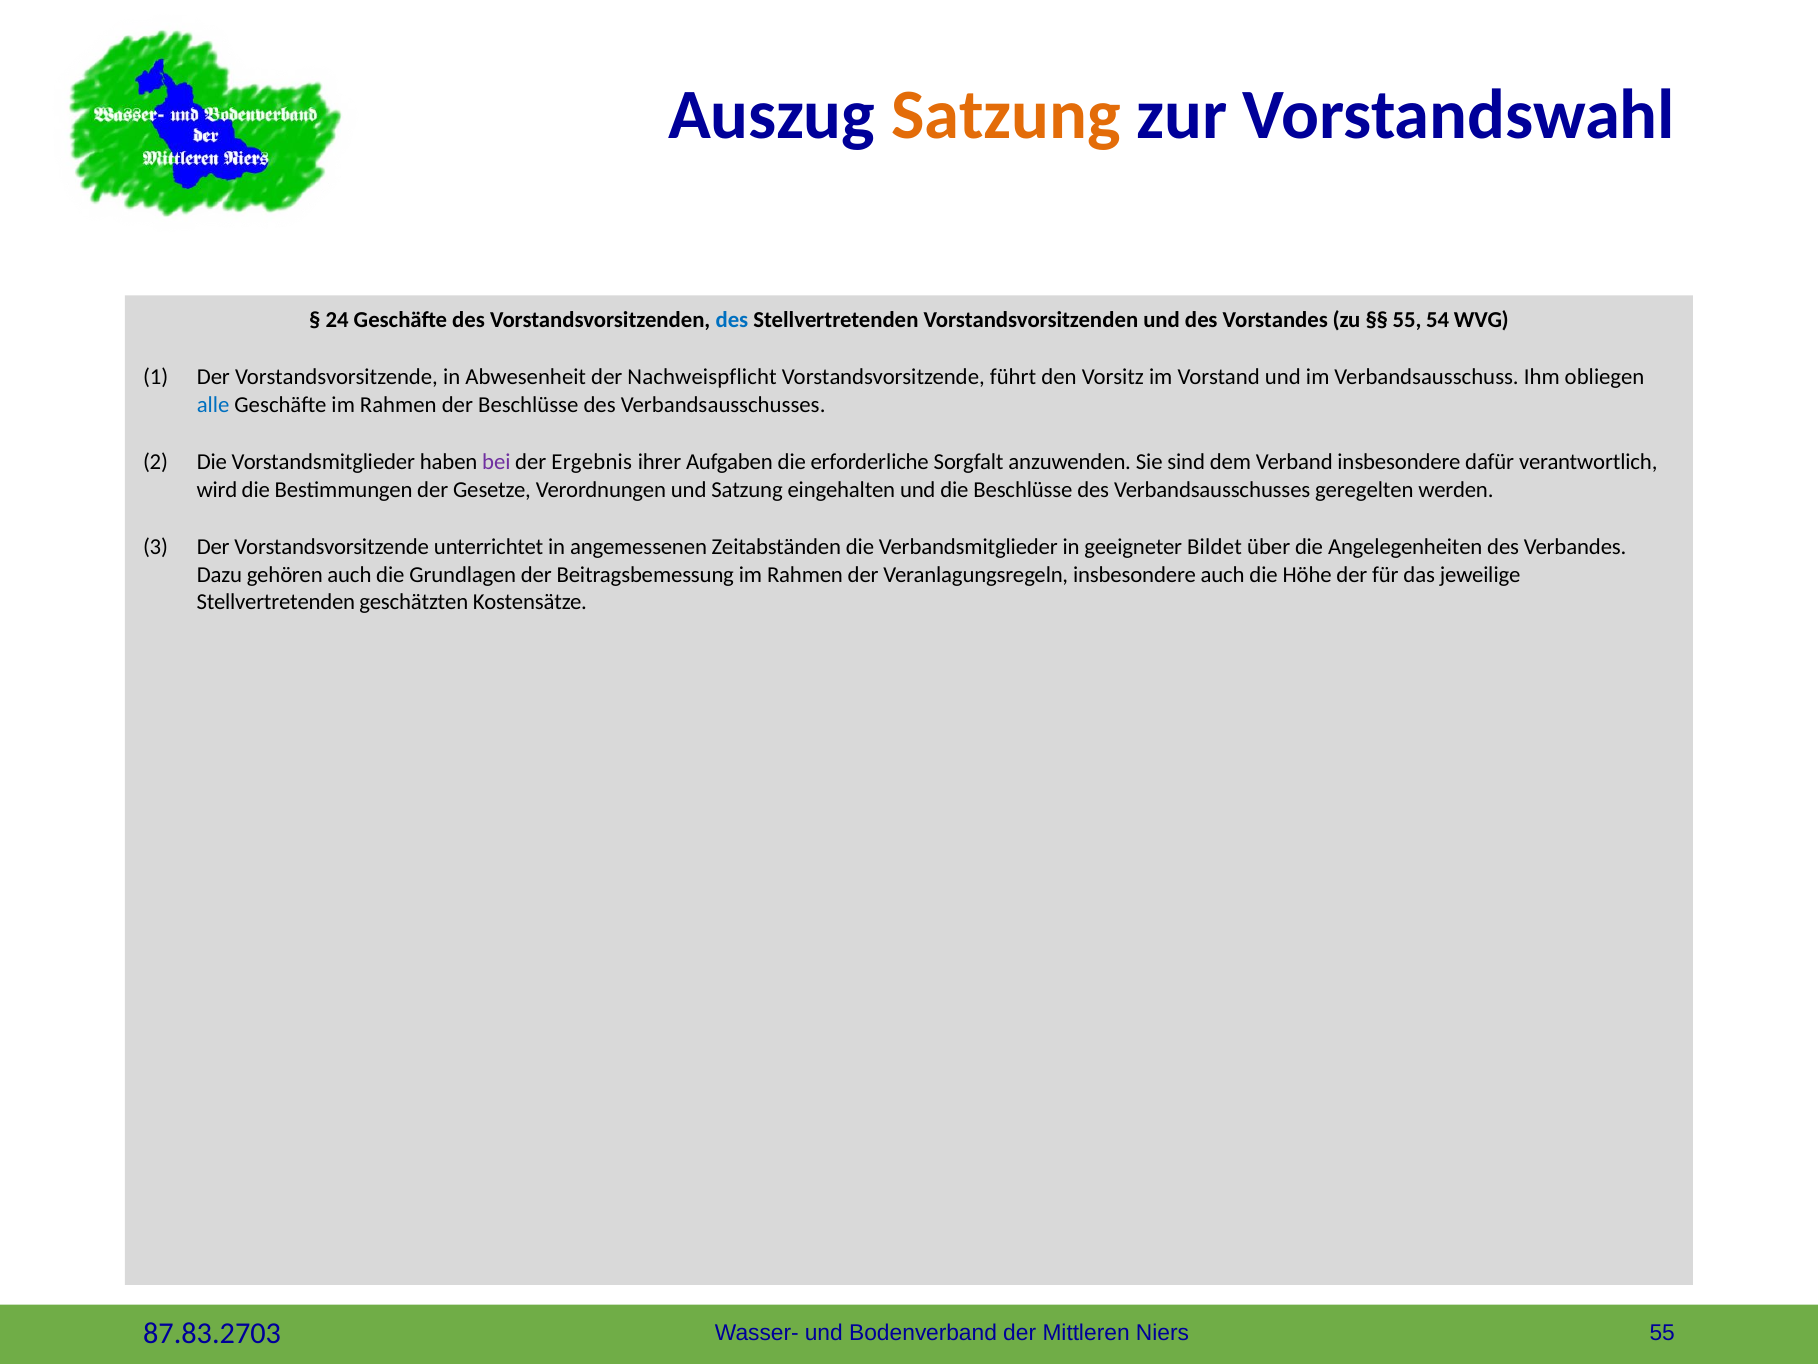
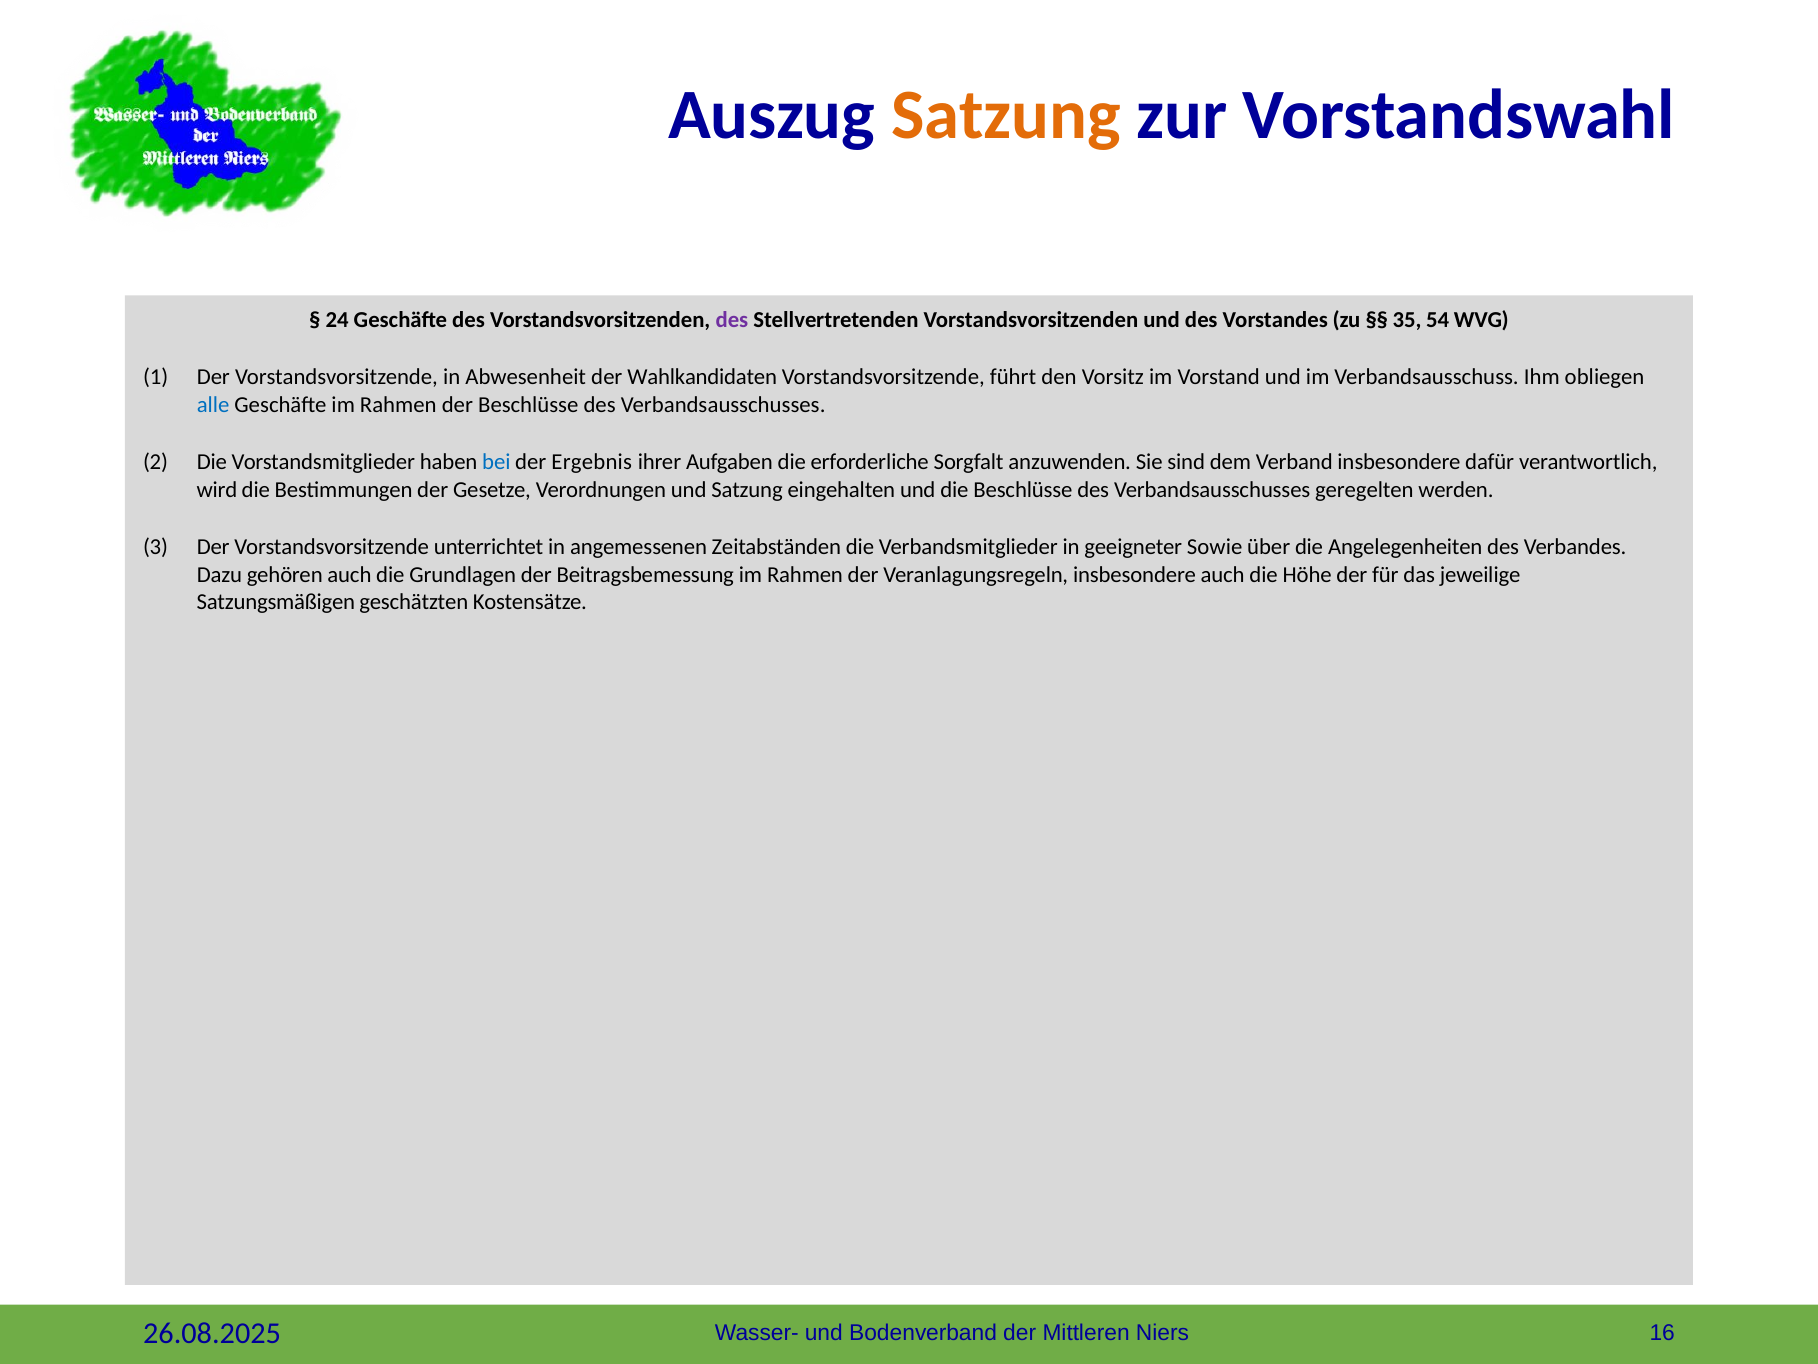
des at (732, 320) colour: blue -> purple
55 at (1407, 320): 55 -> 35
Nachweispflicht: Nachweispflicht -> Wahlkandidaten
bei colour: purple -> blue
Bildet: Bildet -> Sowie
Stellvertretenden at (276, 602): Stellvertretenden -> Satzungsmäßigen
87.83.2703: 87.83.2703 -> 26.08.2025
Niers 55: 55 -> 16
